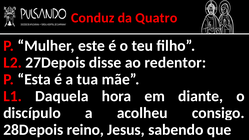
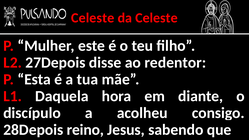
Conduz at (93, 18): Conduz -> Celeste
da Quatro: Quatro -> Celeste
